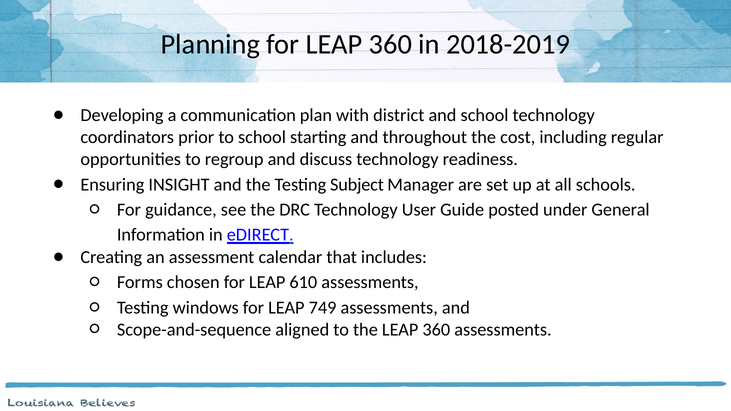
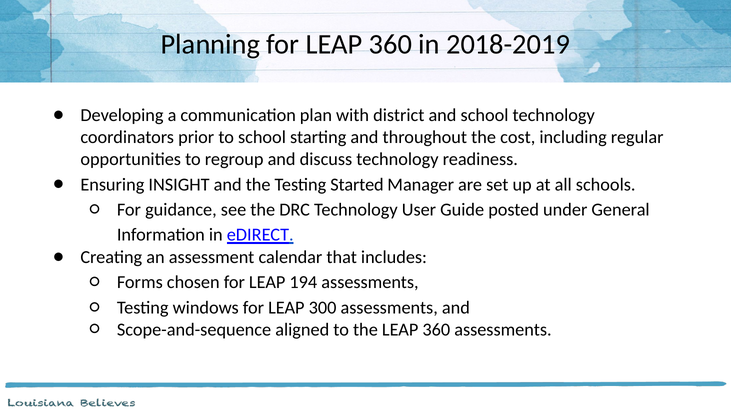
Subject: Subject -> Started
610: 610 -> 194
749: 749 -> 300
